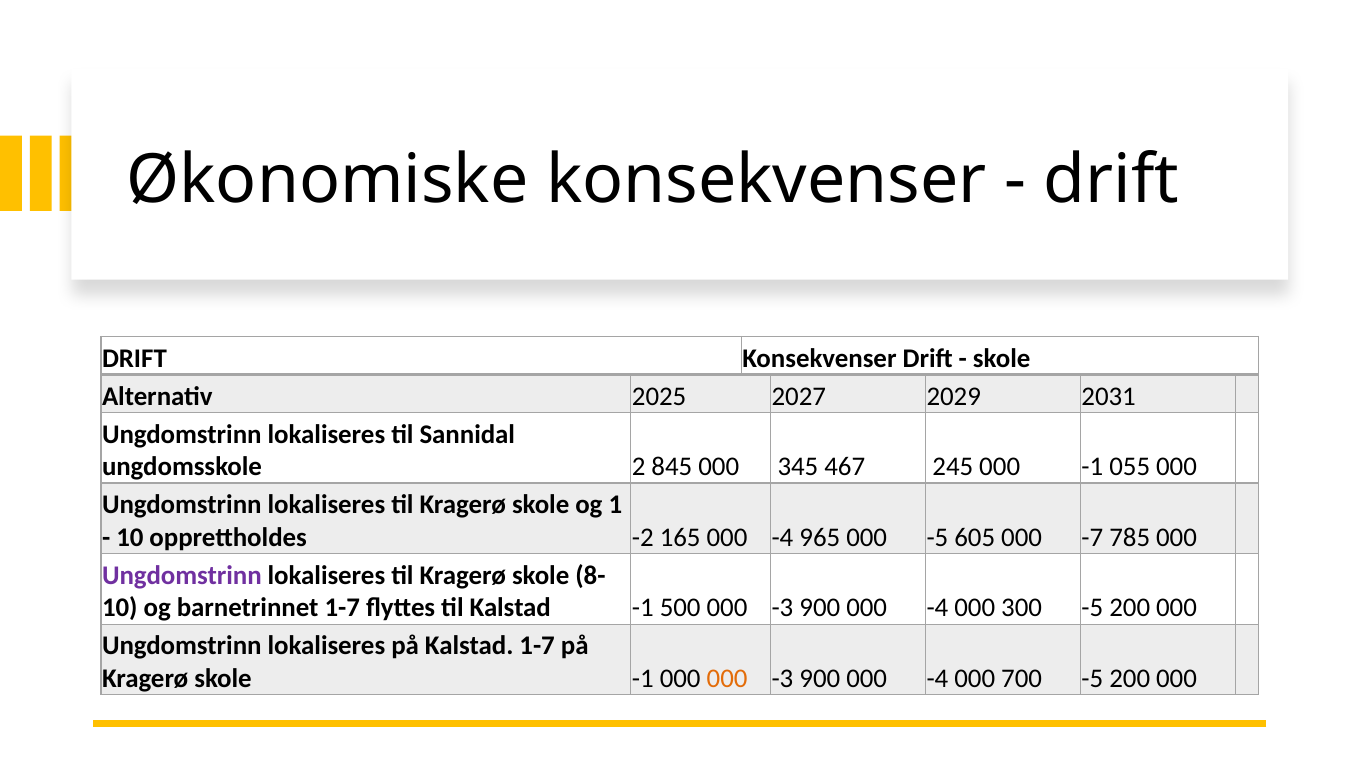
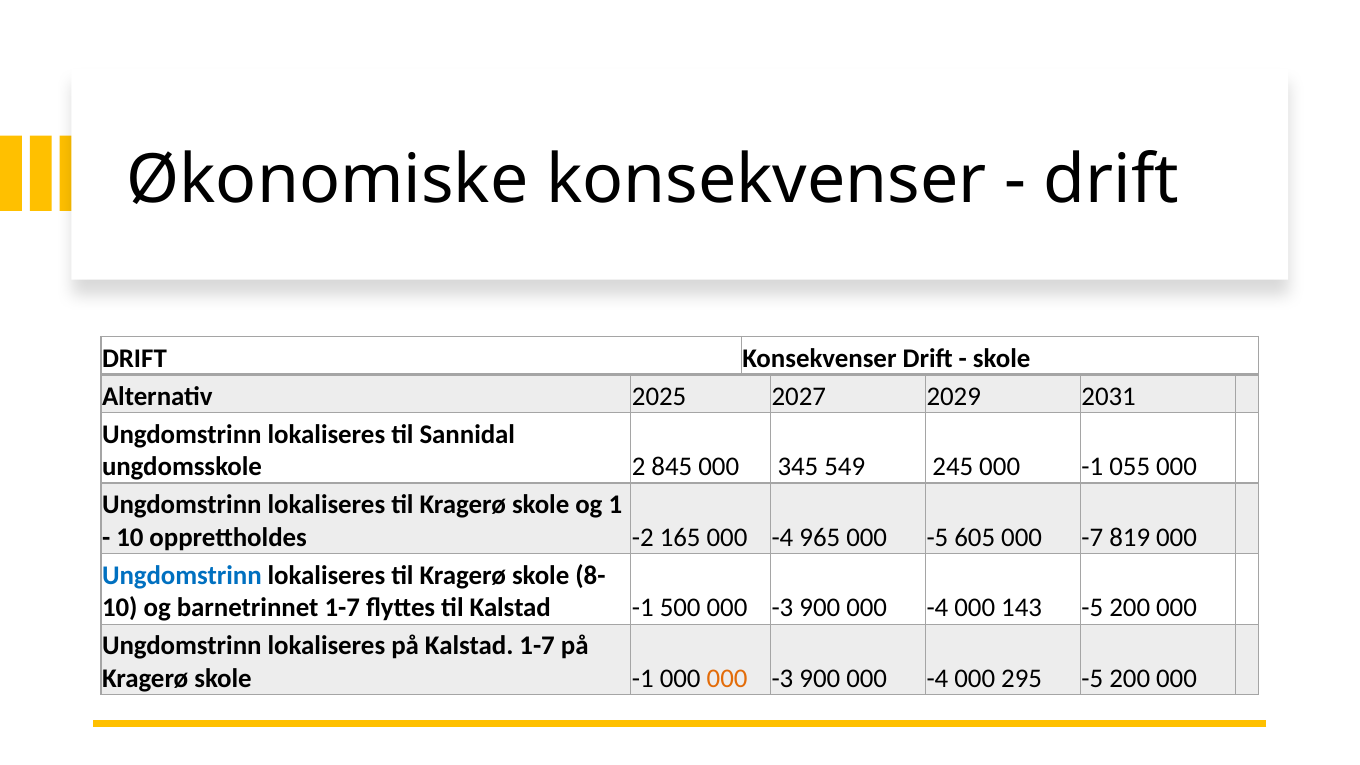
467: 467 -> 549
785: 785 -> 819
Ungdomstrinn at (182, 575) colour: purple -> blue
300: 300 -> 143
700: 700 -> 295
